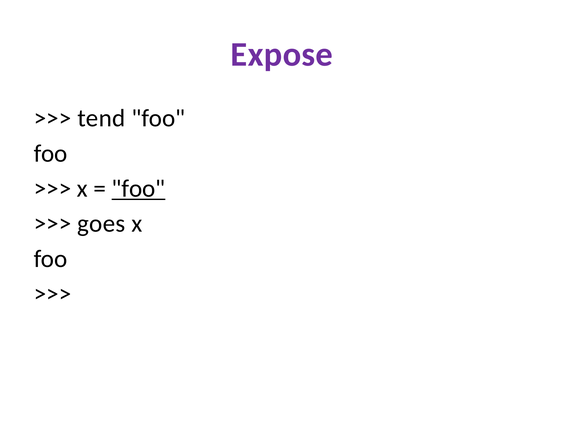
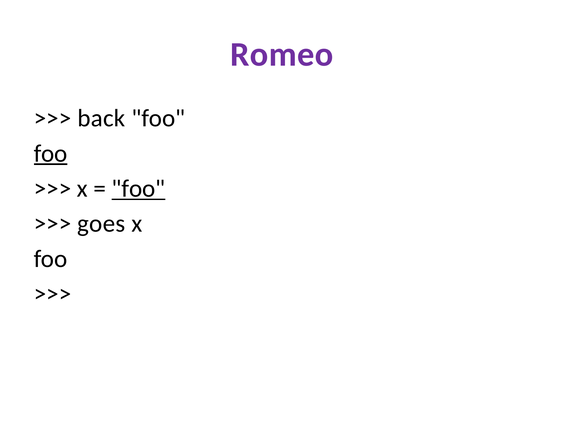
Expose: Expose -> Romeo
tend: tend -> back
foo at (51, 153) underline: none -> present
